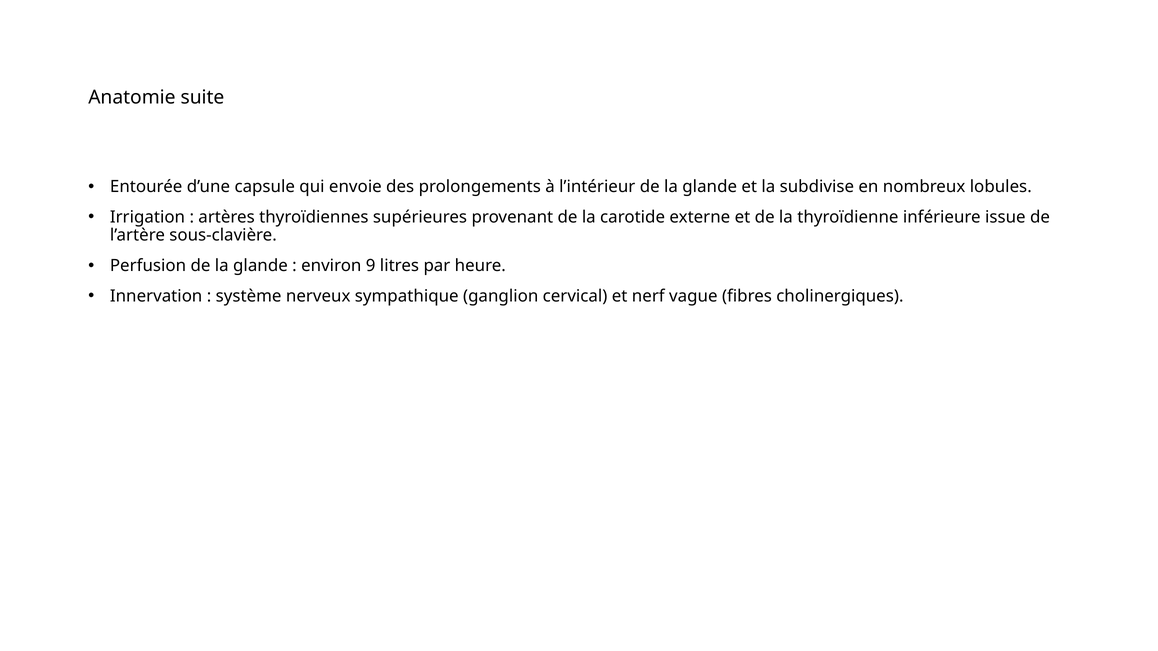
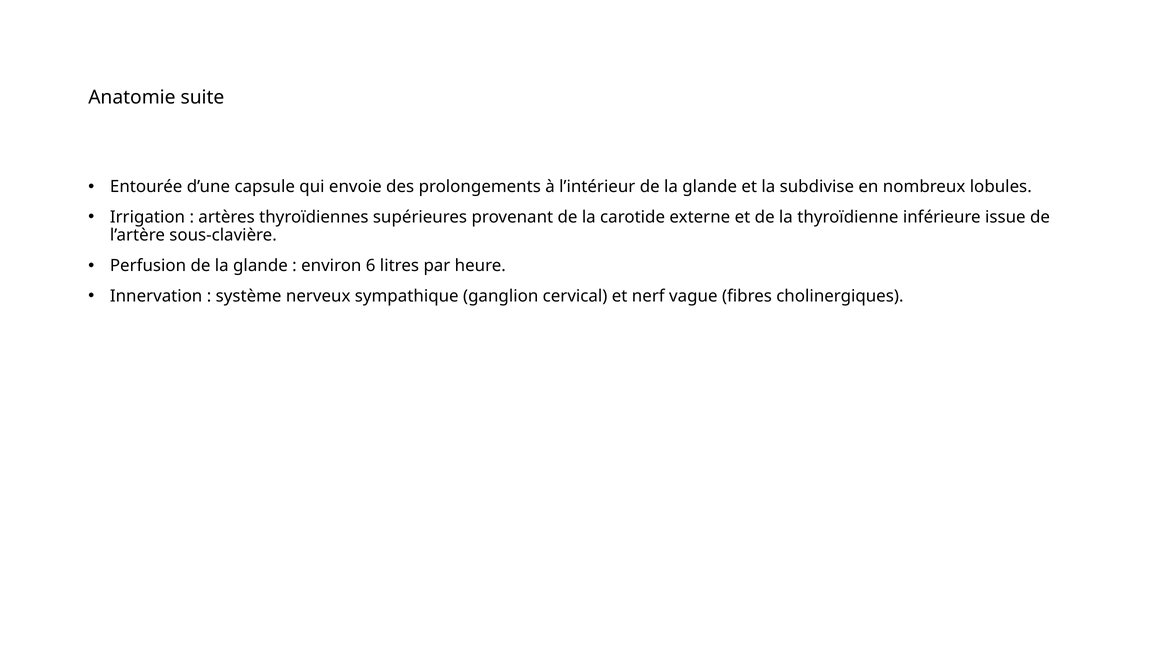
9: 9 -> 6
